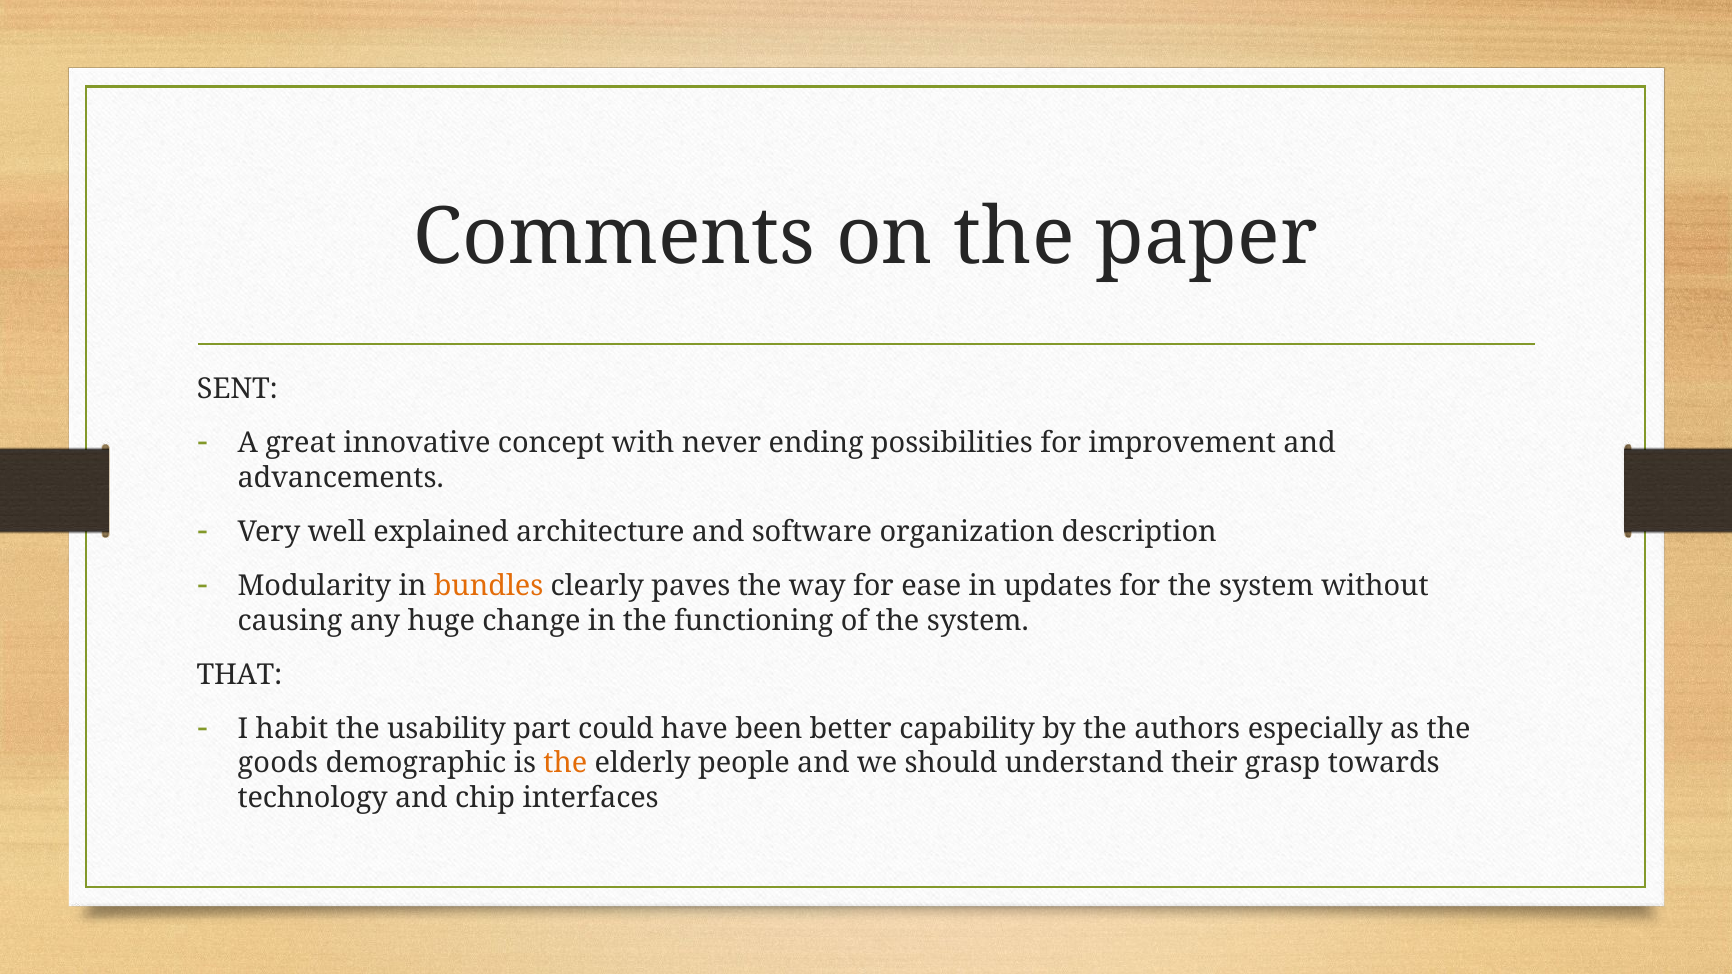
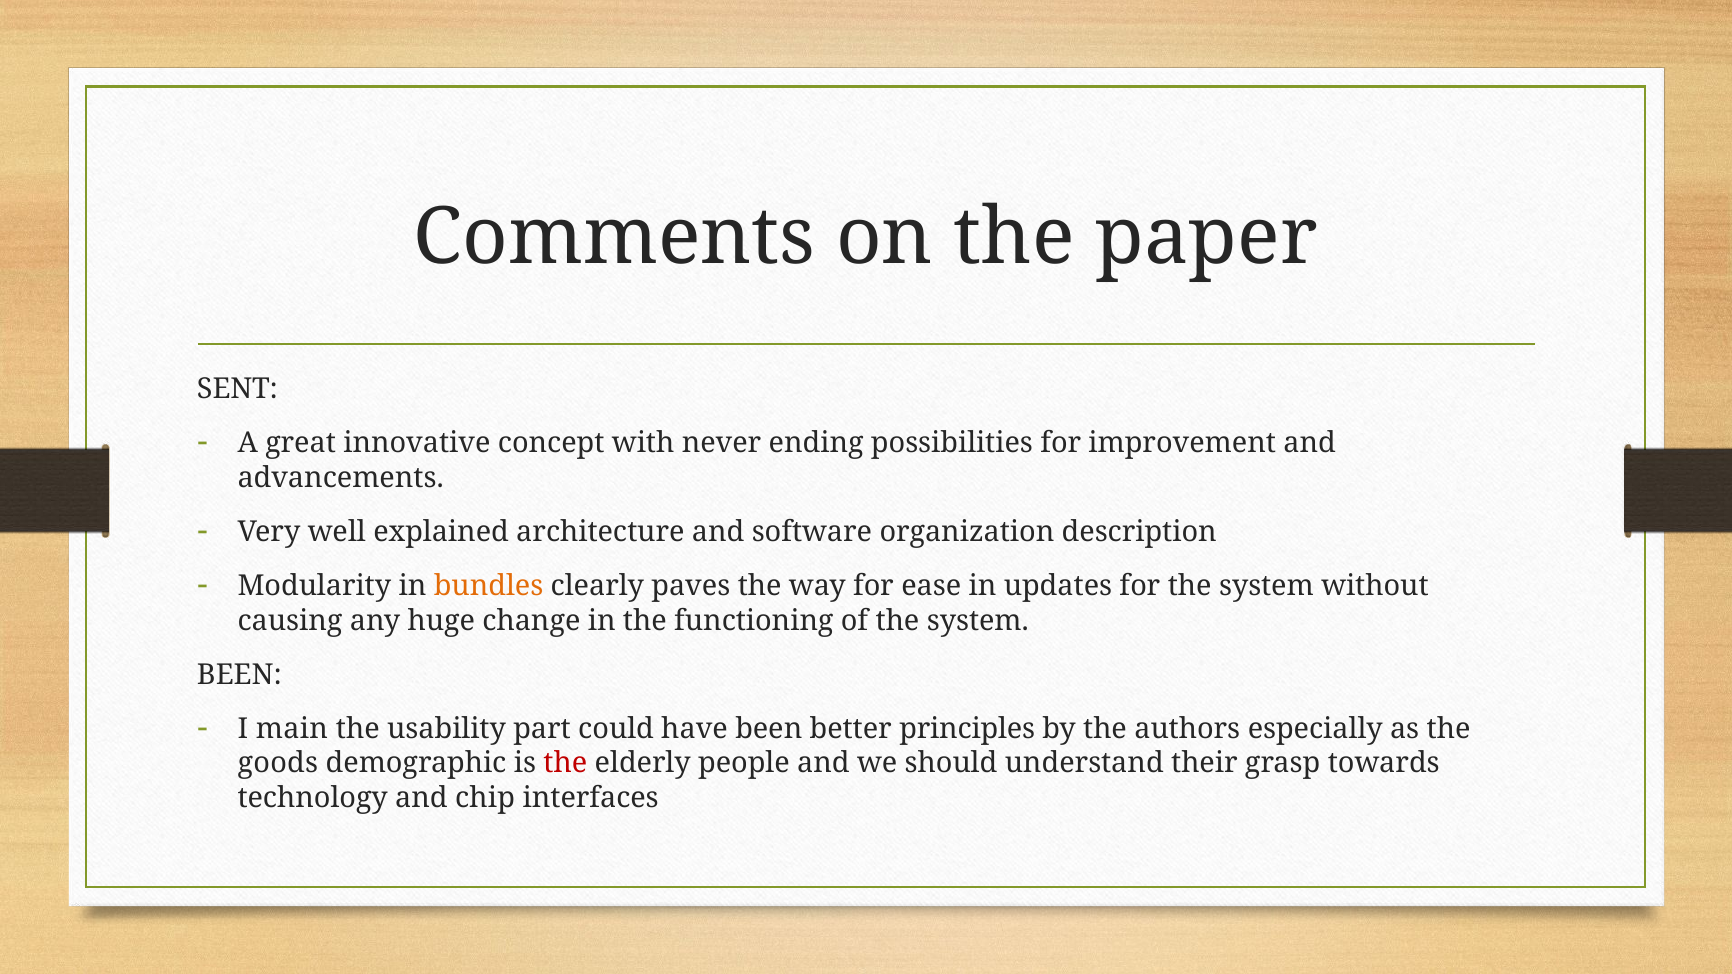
THAT at (240, 675): THAT -> BEEN
habit: habit -> main
capability: capability -> principles
the at (565, 763) colour: orange -> red
